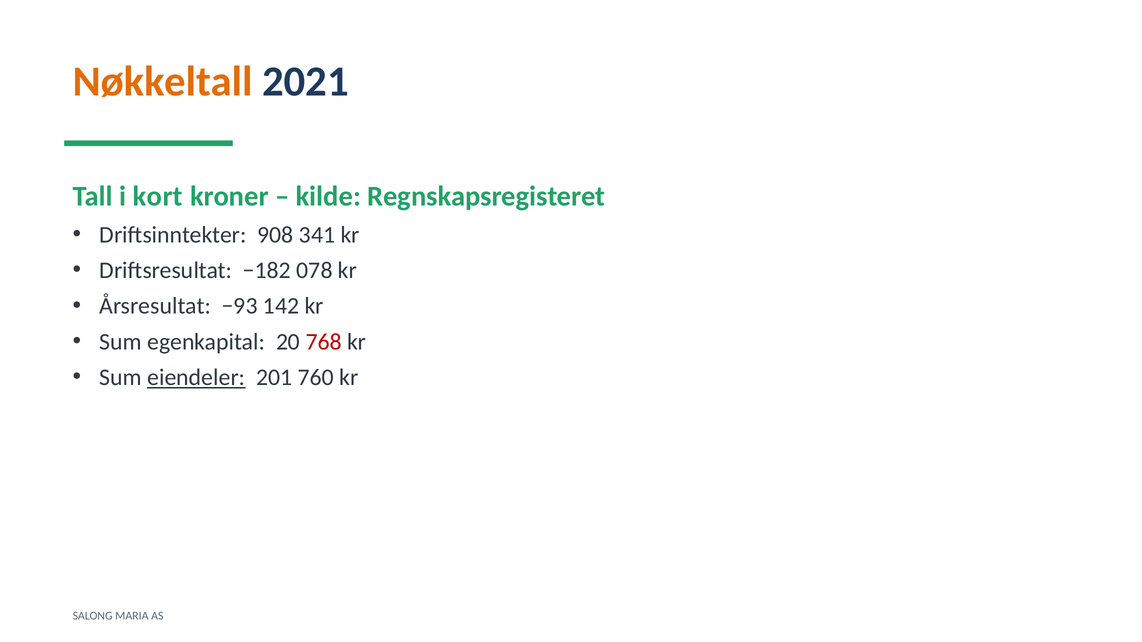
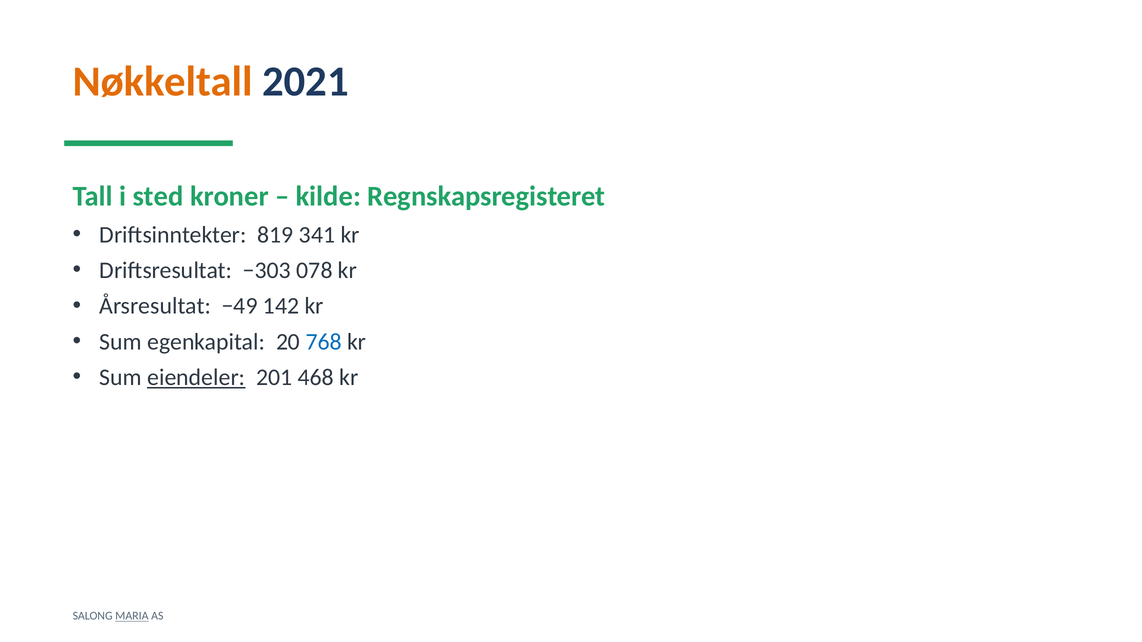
kort: kort -> sted
908: 908 -> 819
−182: −182 -> −303
−93: −93 -> −49
768 colour: red -> blue
760: 760 -> 468
MARIA underline: none -> present
